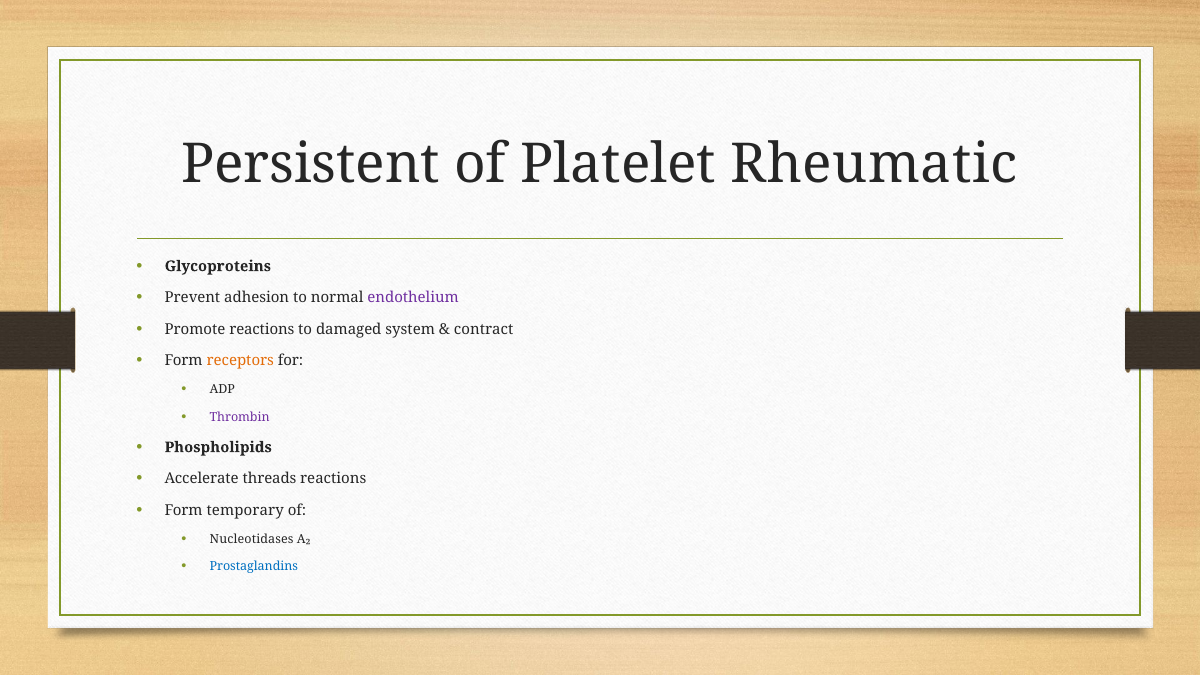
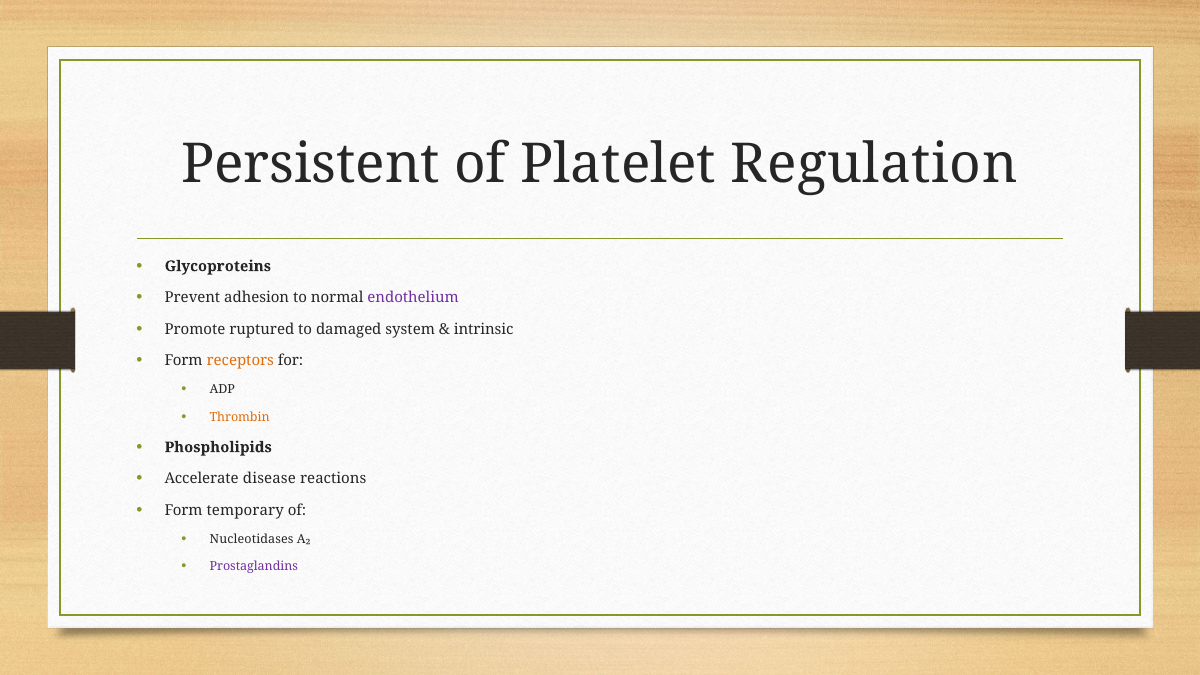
Rheumatic: Rheumatic -> Regulation
Promote reactions: reactions -> ruptured
contract: contract -> intrinsic
Thrombin colour: purple -> orange
threads: threads -> disease
Prostaglandins colour: blue -> purple
